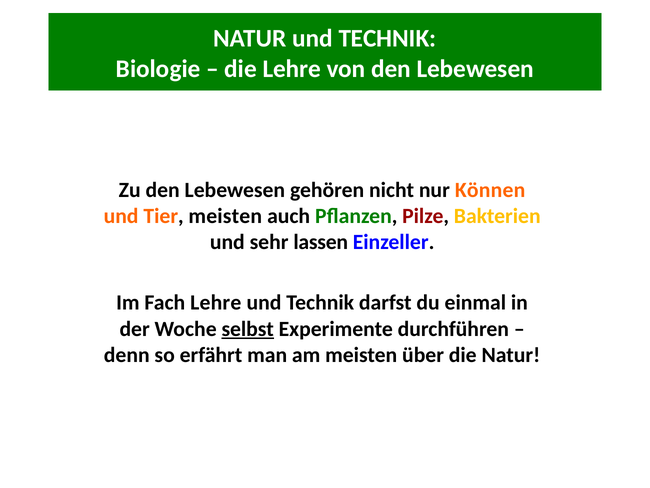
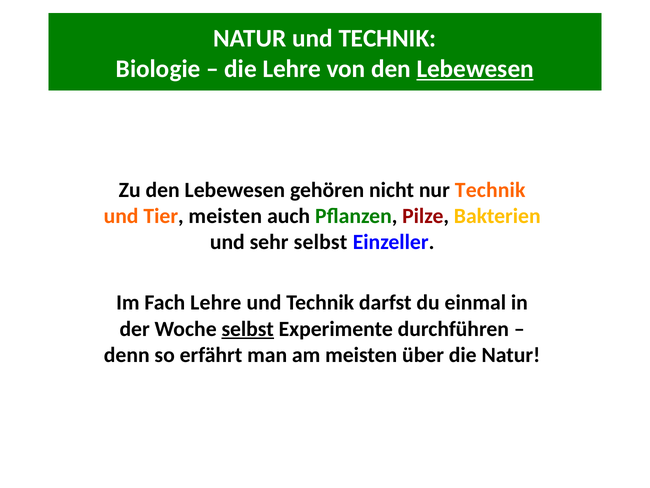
Lebewesen at (475, 69) underline: none -> present
nur Können: Können -> Technik
sehr lassen: lassen -> selbst
